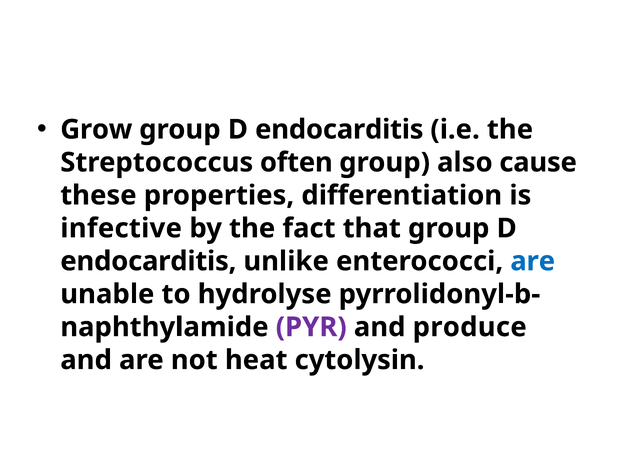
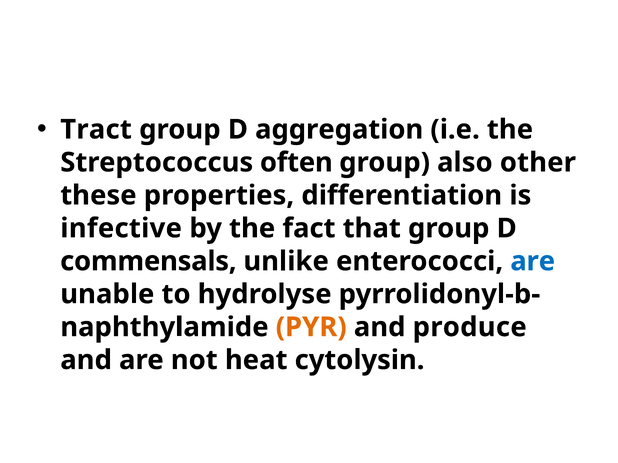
Grow: Grow -> Tract
endocarditis at (339, 130): endocarditis -> aggregation
cause: cause -> other
endocarditis at (148, 262): endocarditis -> commensals
PYR colour: purple -> orange
